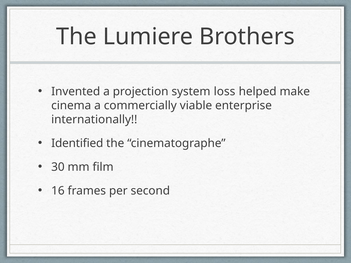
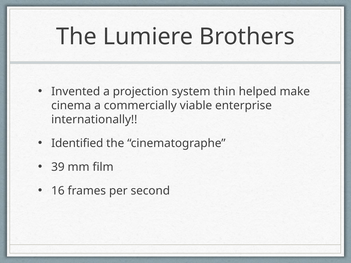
loss: loss -> thin
30: 30 -> 39
